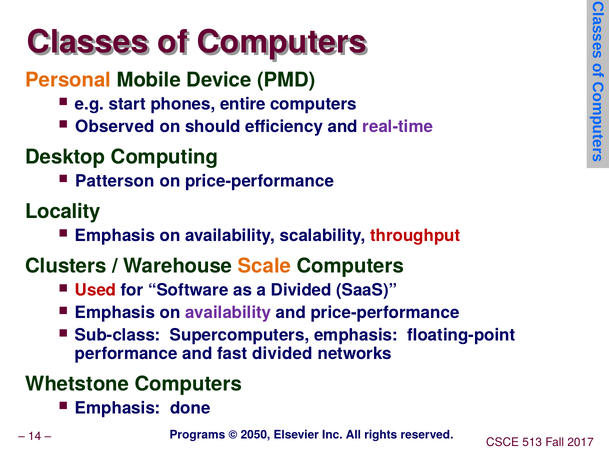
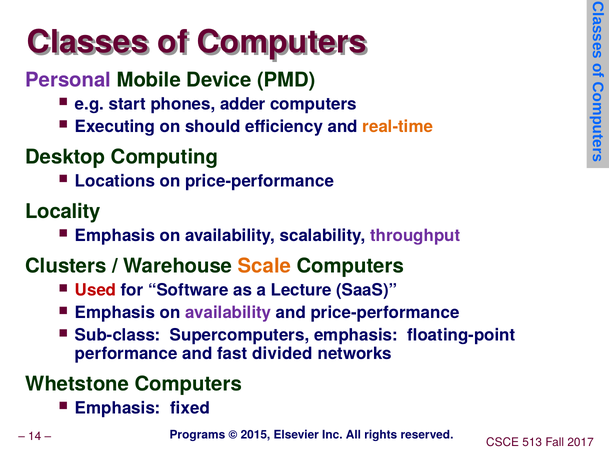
Personal colour: orange -> purple
entire: entire -> adder
Observed: Observed -> Executing
real-time colour: purple -> orange
Patterson: Patterson -> Locations
throughput colour: red -> purple
a Divided: Divided -> Lecture
done: done -> fixed
2050: 2050 -> 2015
